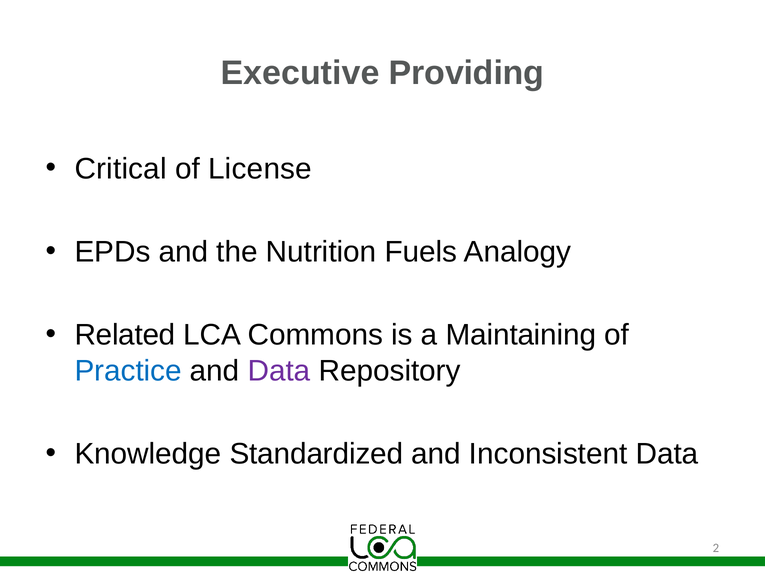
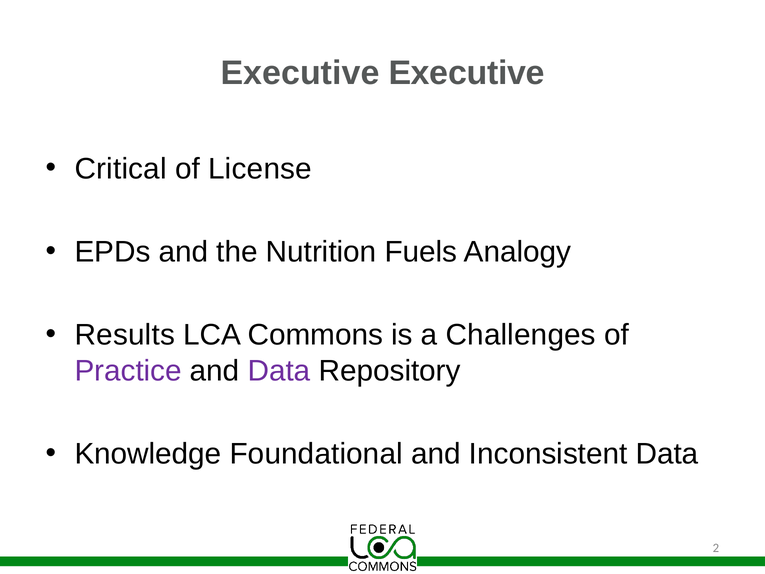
Executive Providing: Providing -> Executive
Related: Related -> Results
Maintaining: Maintaining -> Challenges
Practice colour: blue -> purple
Standardized: Standardized -> Foundational
